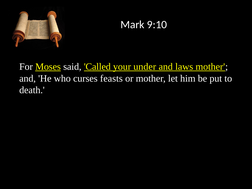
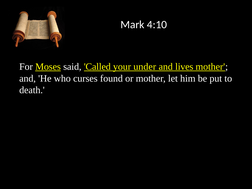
9:10: 9:10 -> 4:10
laws: laws -> lives
feasts: feasts -> found
